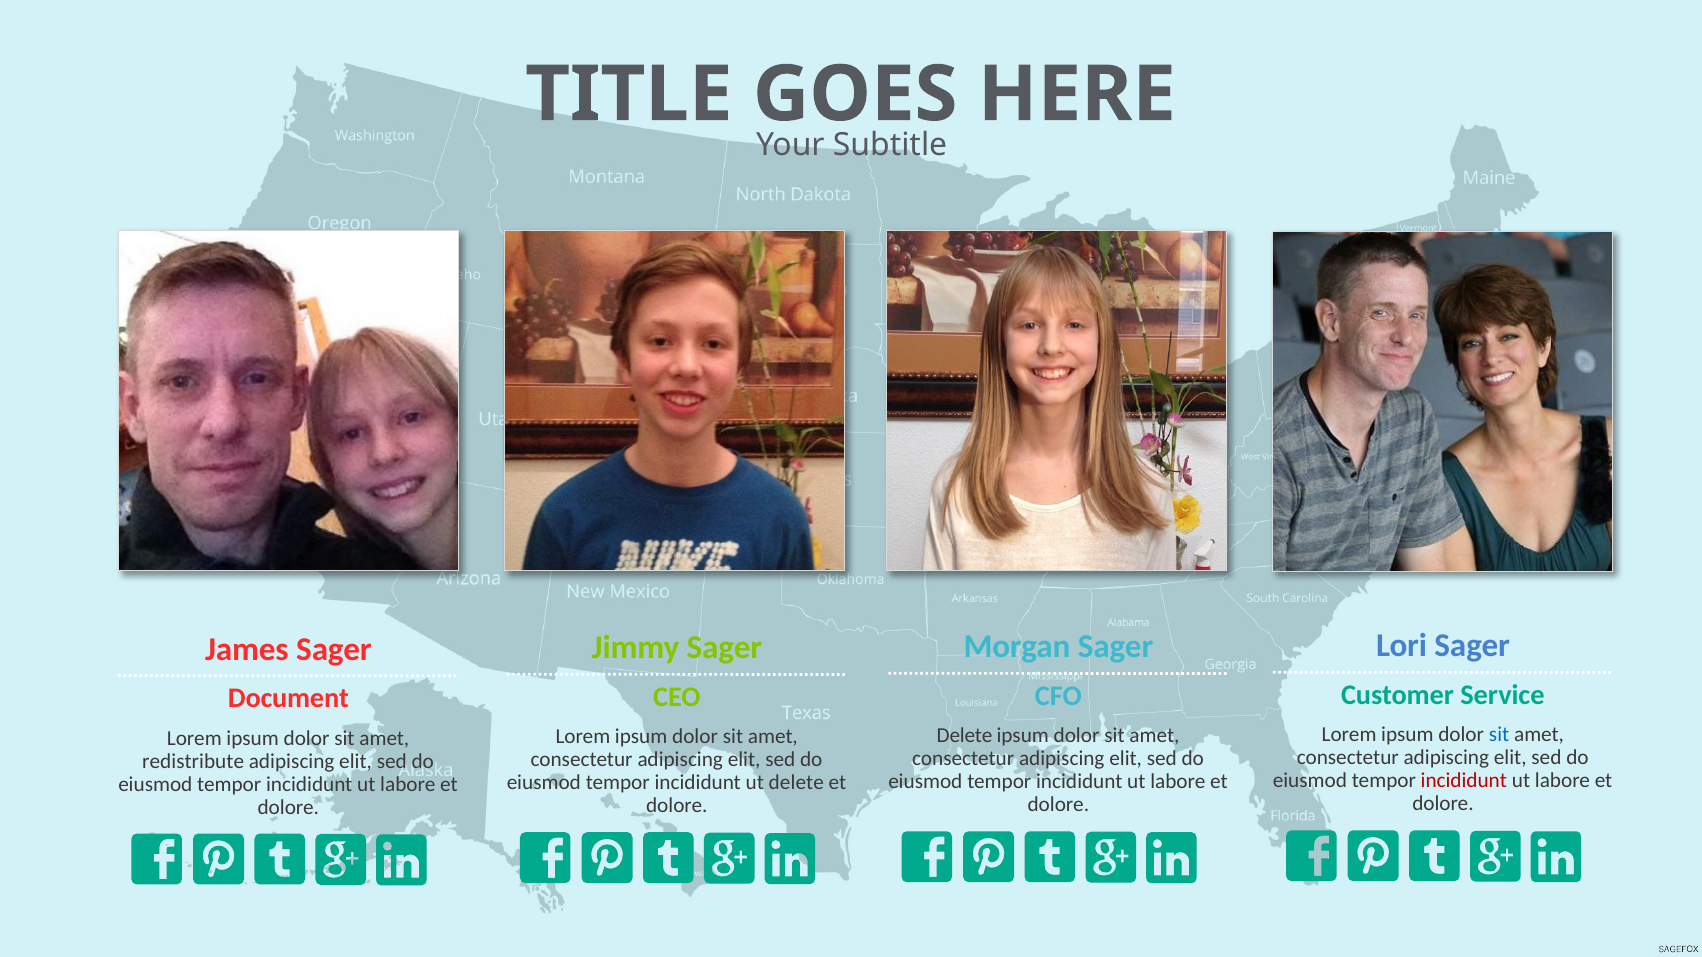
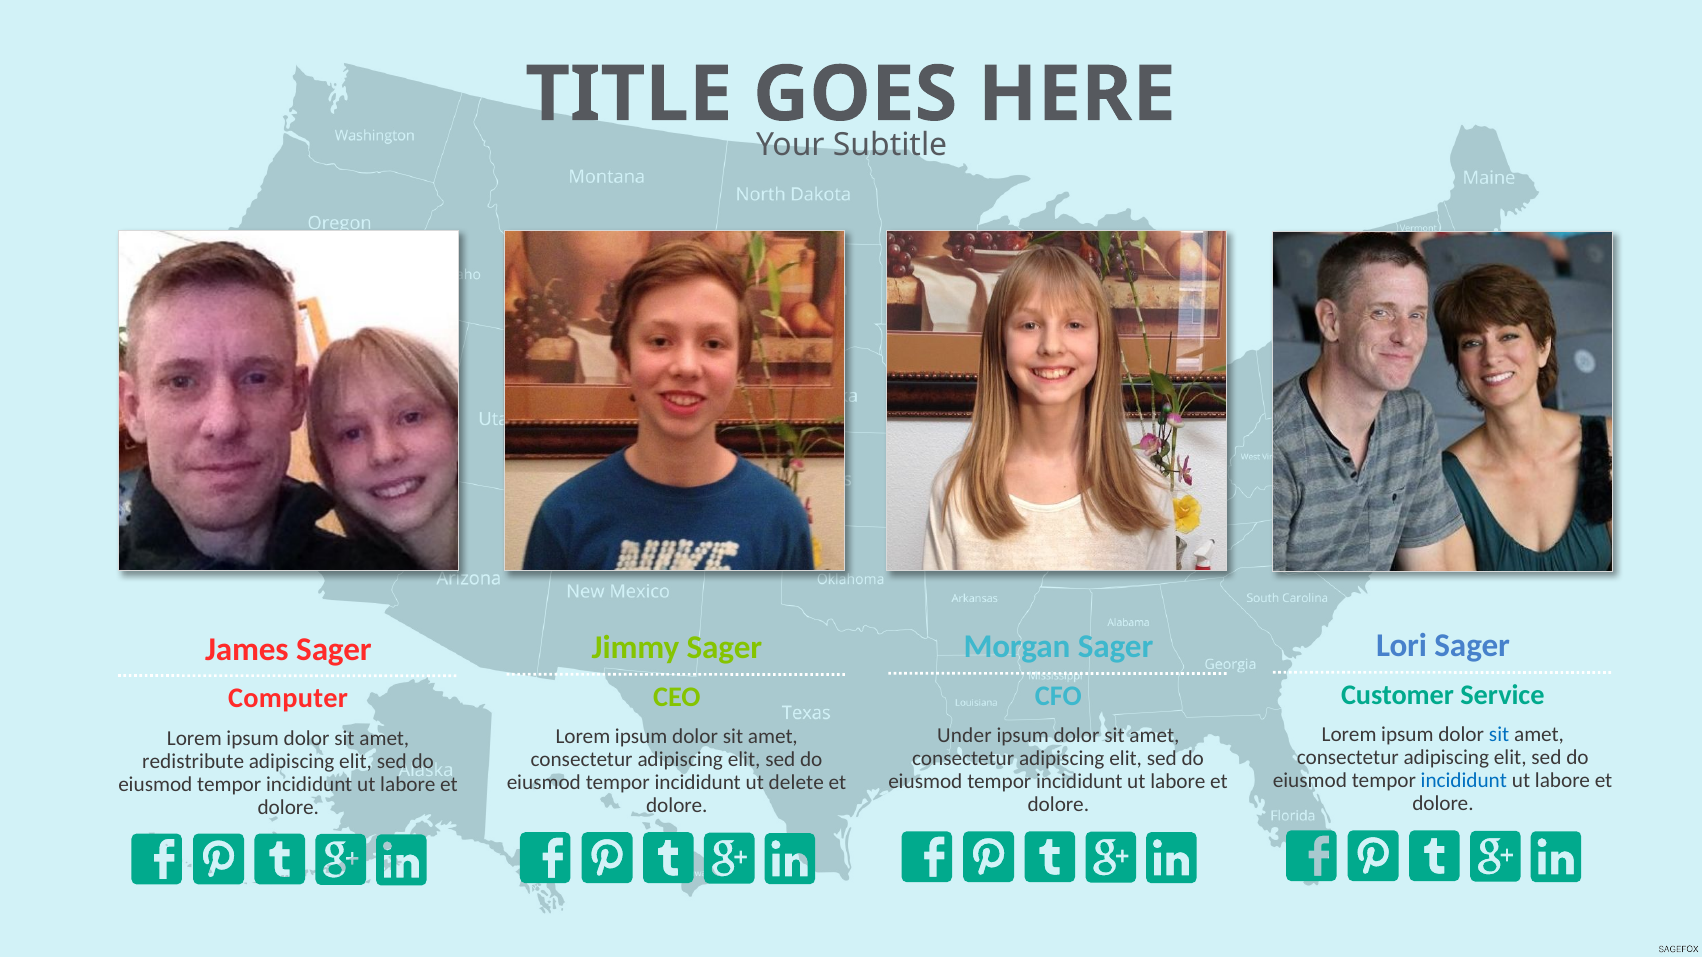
Document: Document -> Computer
Delete at (965, 736): Delete -> Under
incididunt at (1464, 781) colour: red -> blue
